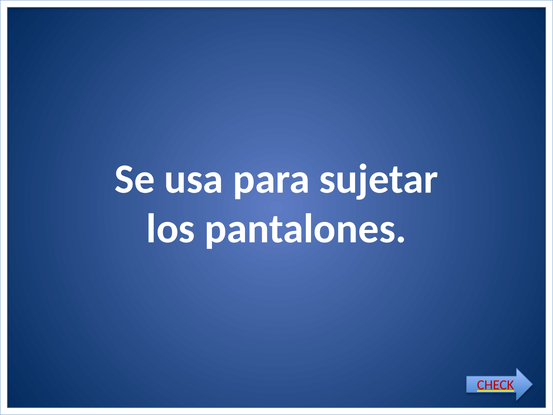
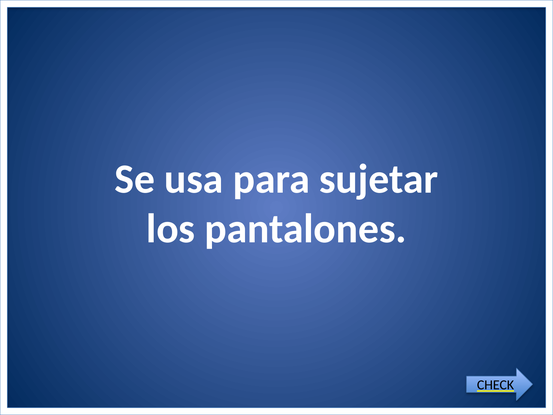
CHECK colour: red -> black
